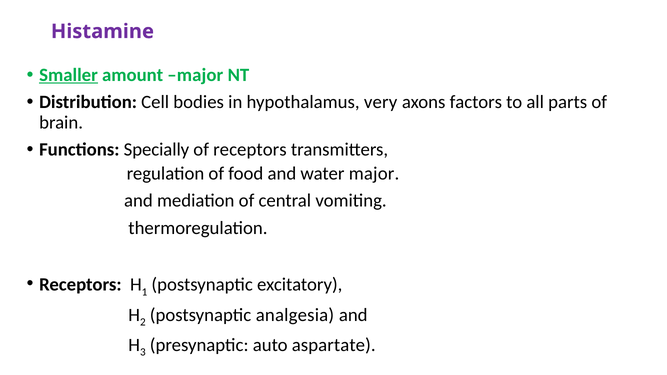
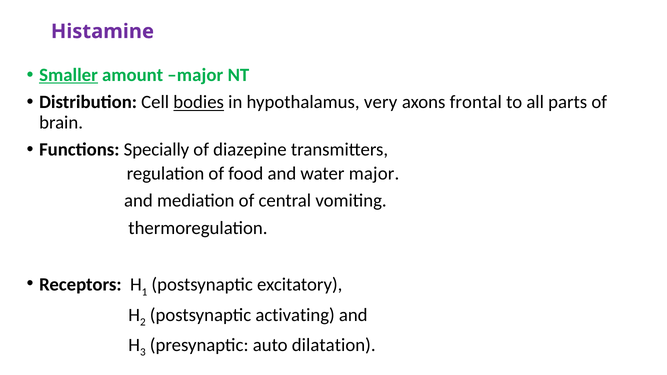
bodies underline: none -> present
factors: factors -> frontal
of receptors: receptors -> diazepine
analgesia: analgesia -> activating
aspartate: aspartate -> dilatation
